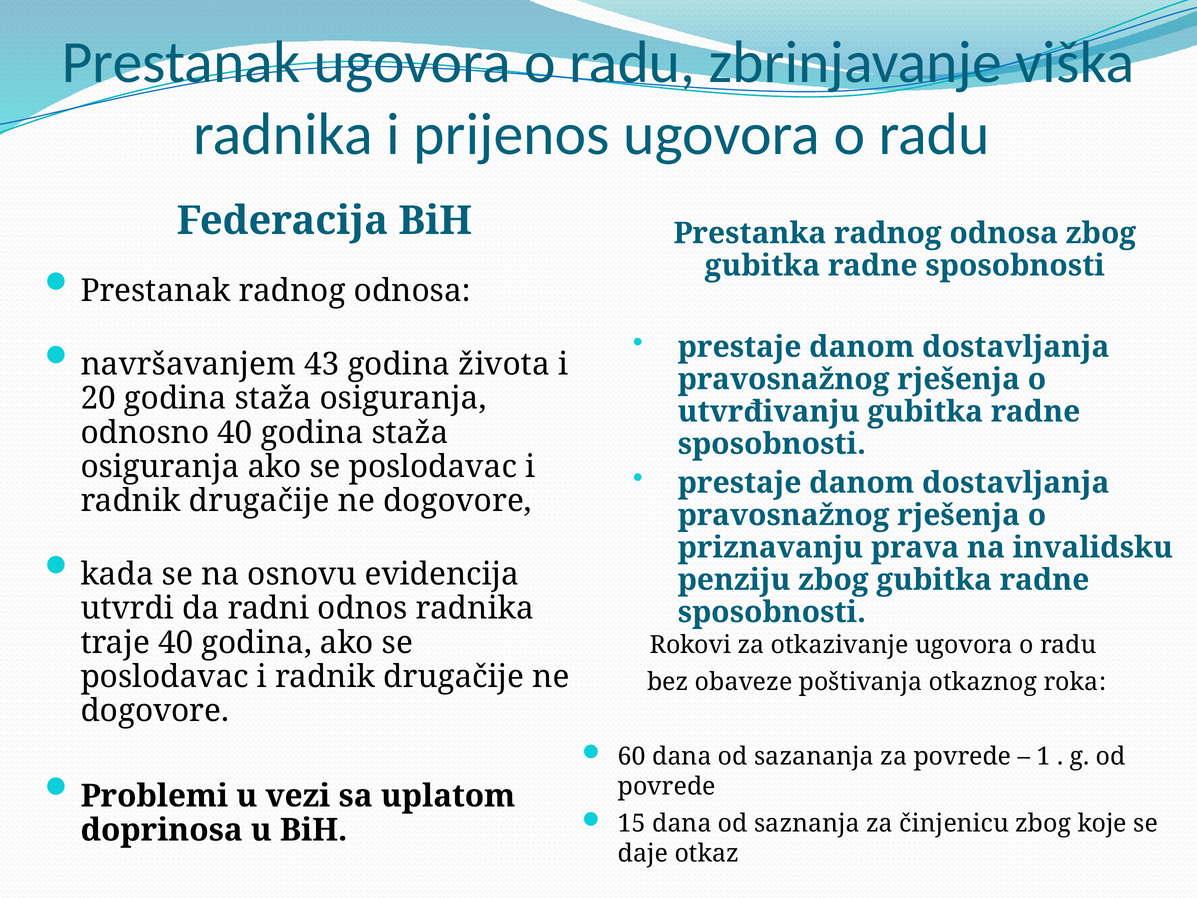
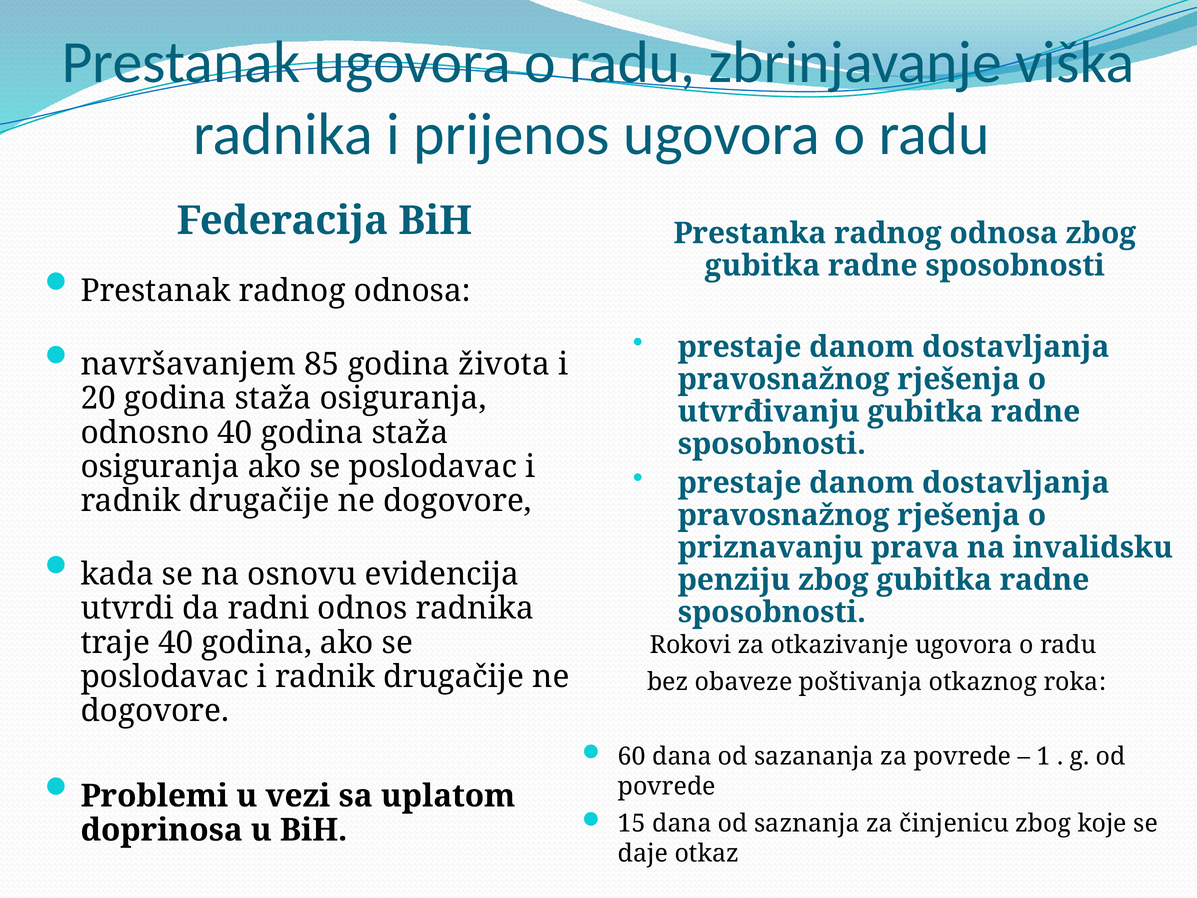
43: 43 -> 85
